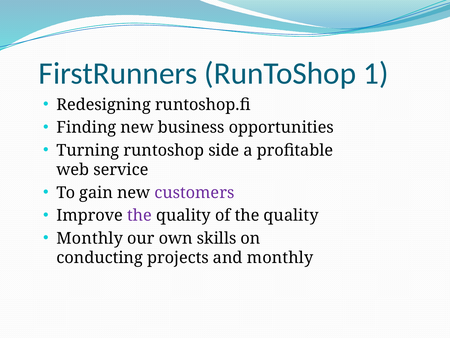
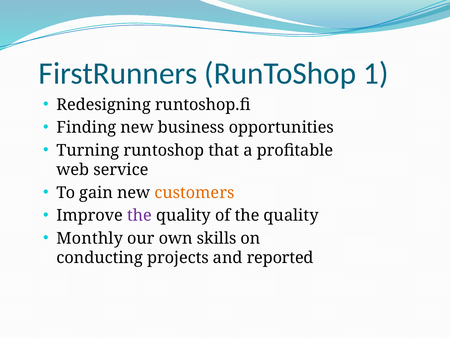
side: side -> that
customers colour: purple -> orange
and monthly: monthly -> reported
